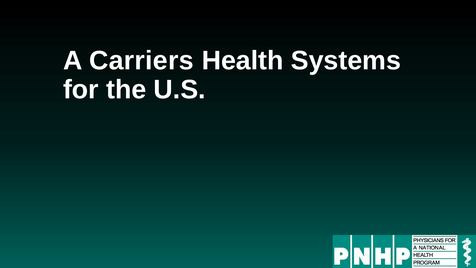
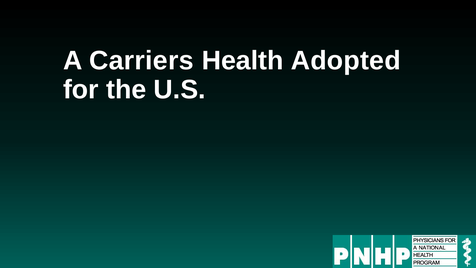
Systems: Systems -> Adopted
